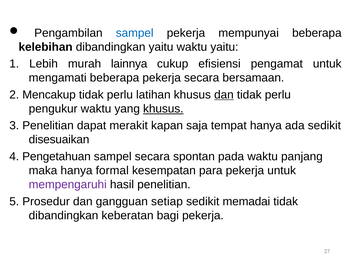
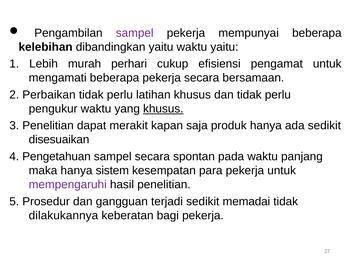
sampel at (135, 33) colour: blue -> purple
lainnya: lainnya -> perhari
Mencakup: Mencakup -> Perbaikan
dan at (224, 95) underline: present -> none
tempat: tempat -> produk
formal: formal -> sistem
setiap: setiap -> terjadi
dibandingkan at (64, 216): dibandingkan -> dilakukannya
